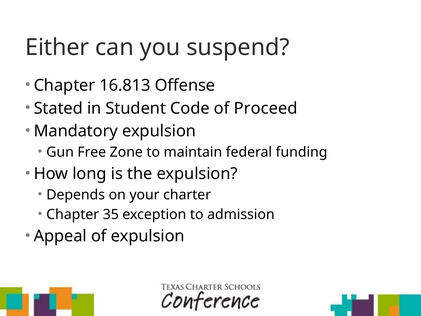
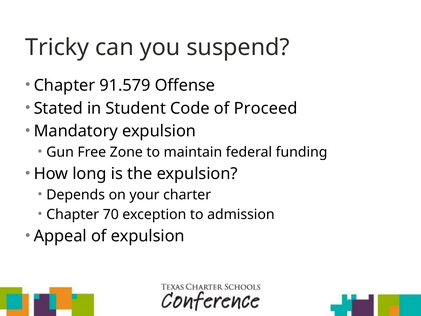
Either: Either -> Tricky
16.813: 16.813 -> 91.579
35: 35 -> 70
